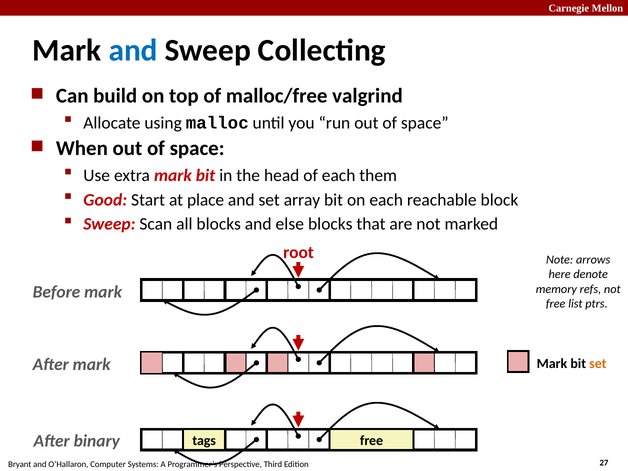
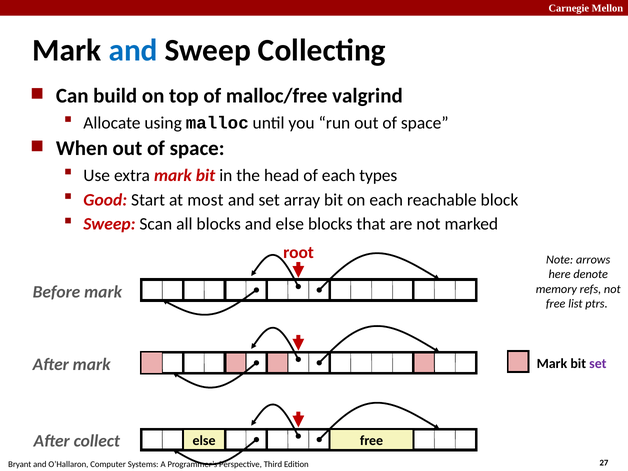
them: them -> types
place: place -> most
set at (598, 364) colour: orange -> purple
binary: binary -> collect
tags at (204, 441): tags -> else
